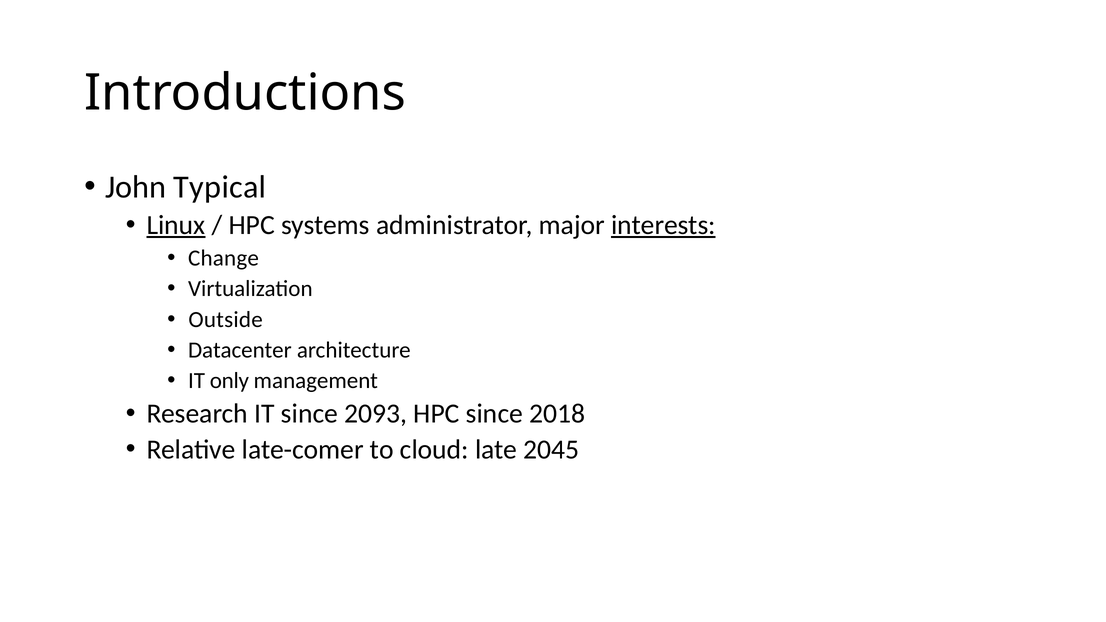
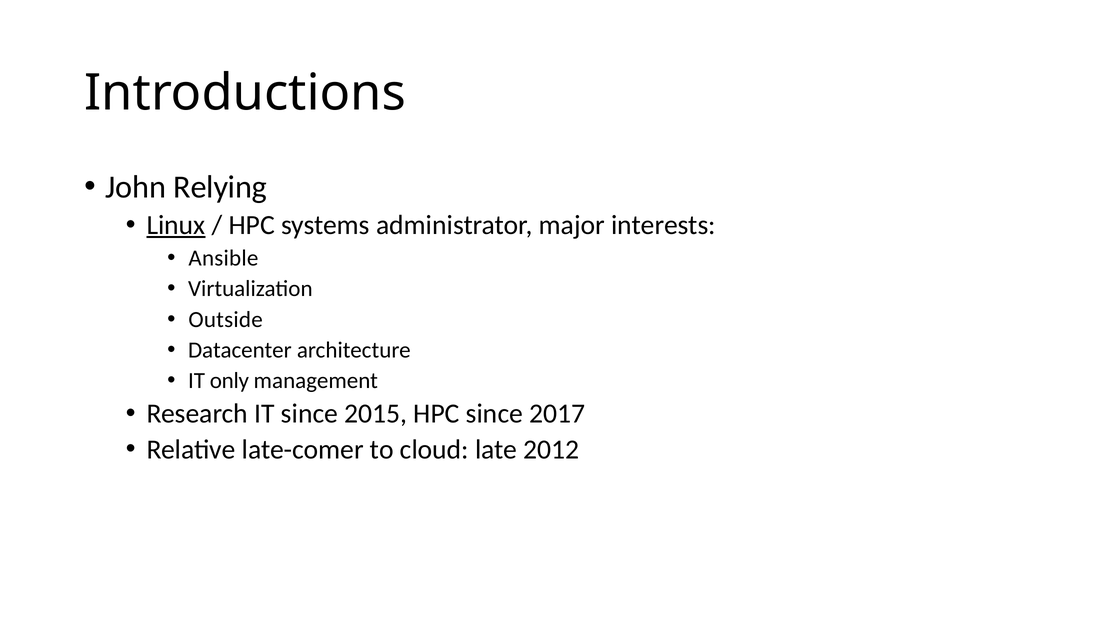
Typical: Typical -> Relying
interests underline: present -> none
Change: Change -> Ansible
2093: 2093 -> 2015
2018: 2018 -> 2017
2045: 2045 -> 2012
